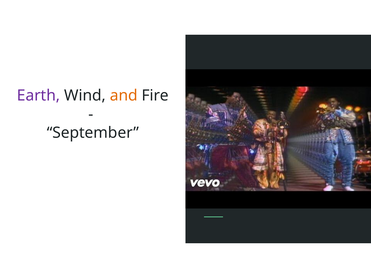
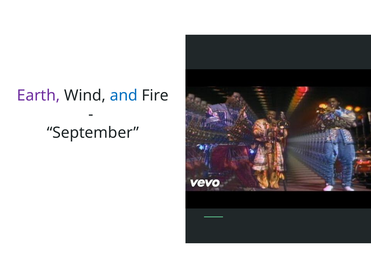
and colour: orange -> blue
